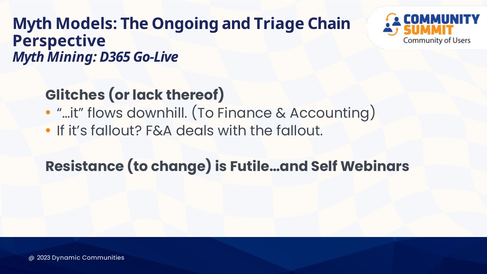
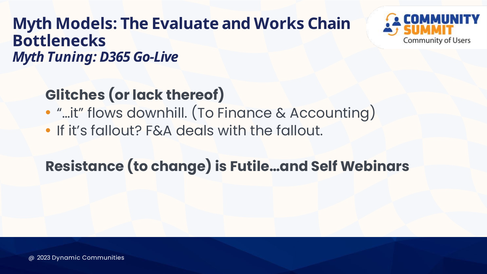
Ongoing: Ongoing -> Evaluate
Triage: Triage -> Works
Perspective: Perspective -> Bottlenecks
Mining: Mining -> Tuning
